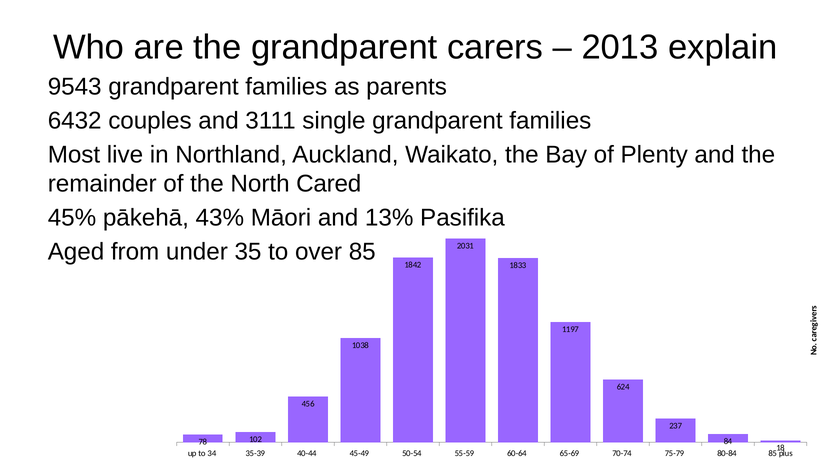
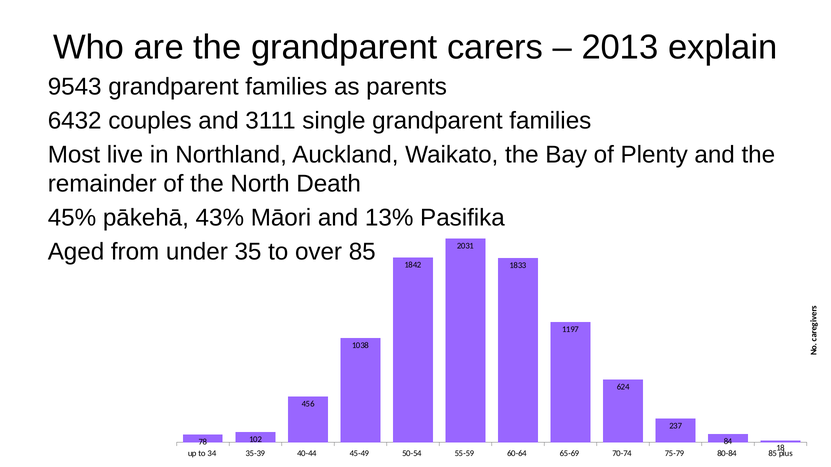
Cared: Cared -> Death
